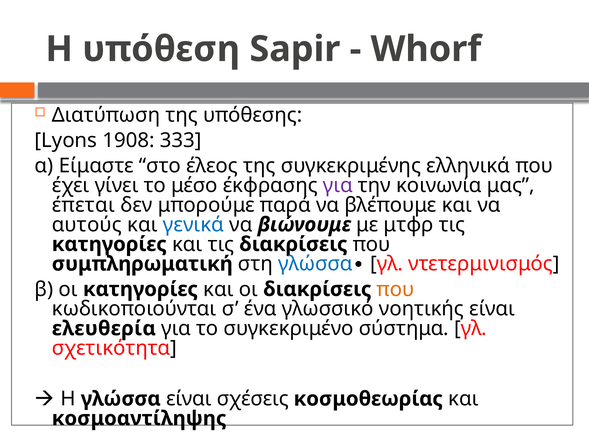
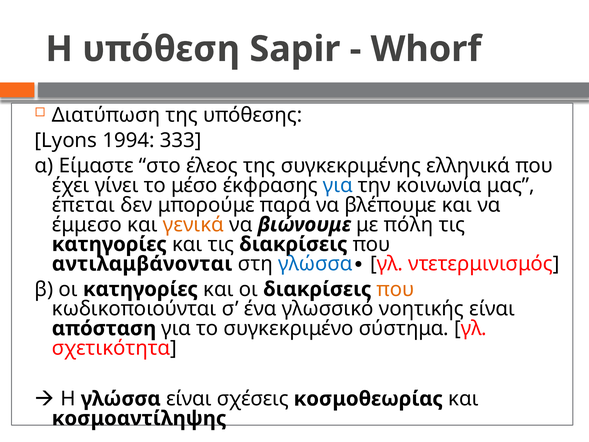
1908: 1908 -> 1994
για at (338, 185) colour: purple -> blue
αυτούς: αυτούς -> έμμεσο
γενικά colour: blue -> orange
μτφρ: μτφρ -> πόλη
συμπληρωματική: συμπληρωματική -> αντιλαμβάνονται
ελευθερία: ελευθερία -> απόσταση
